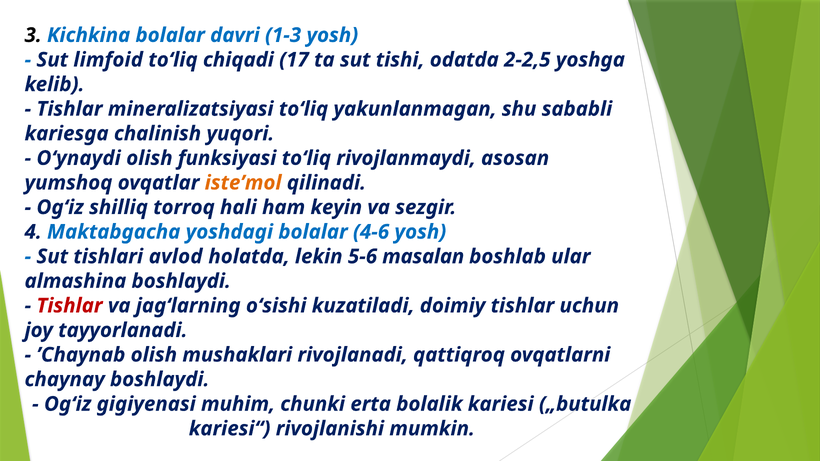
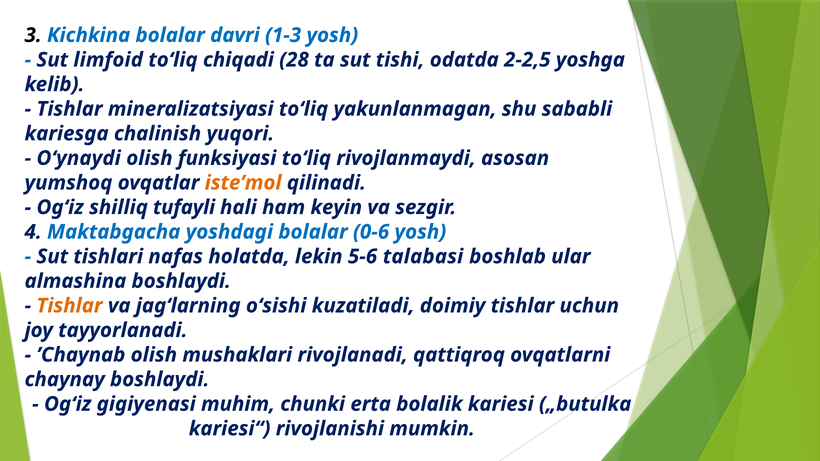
17: 17 -> 28
torroq: torroq -> tufayli
4-6: 4-6 -> 0-6
avlod: avlod -> nafas
masalan: masalan -> talabasi
Tishlar at (69, 306) colour: red -> orange
